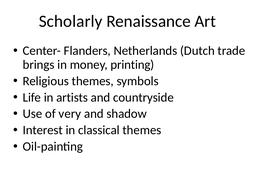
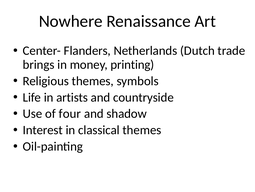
Scholarly: Scholarly -> Nowhere
very: very -> four
